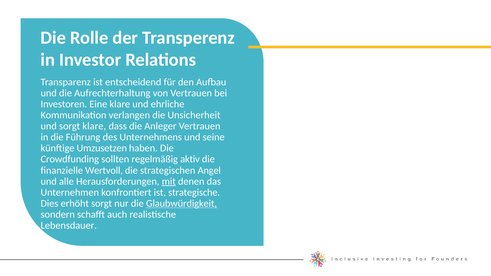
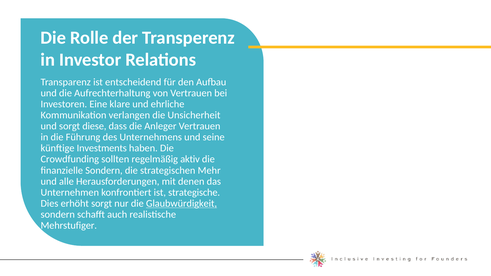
sorgt klare: klare -> diese
Umzusetzen: Umzusetzen -> Investments
finanzielle Wertvoll: Wertvoll -> Sondern
Angel: Angel -> Mehr
mit underline: present -> none
Lebensdauer: Lebensdauer -> Mehrstufiger
